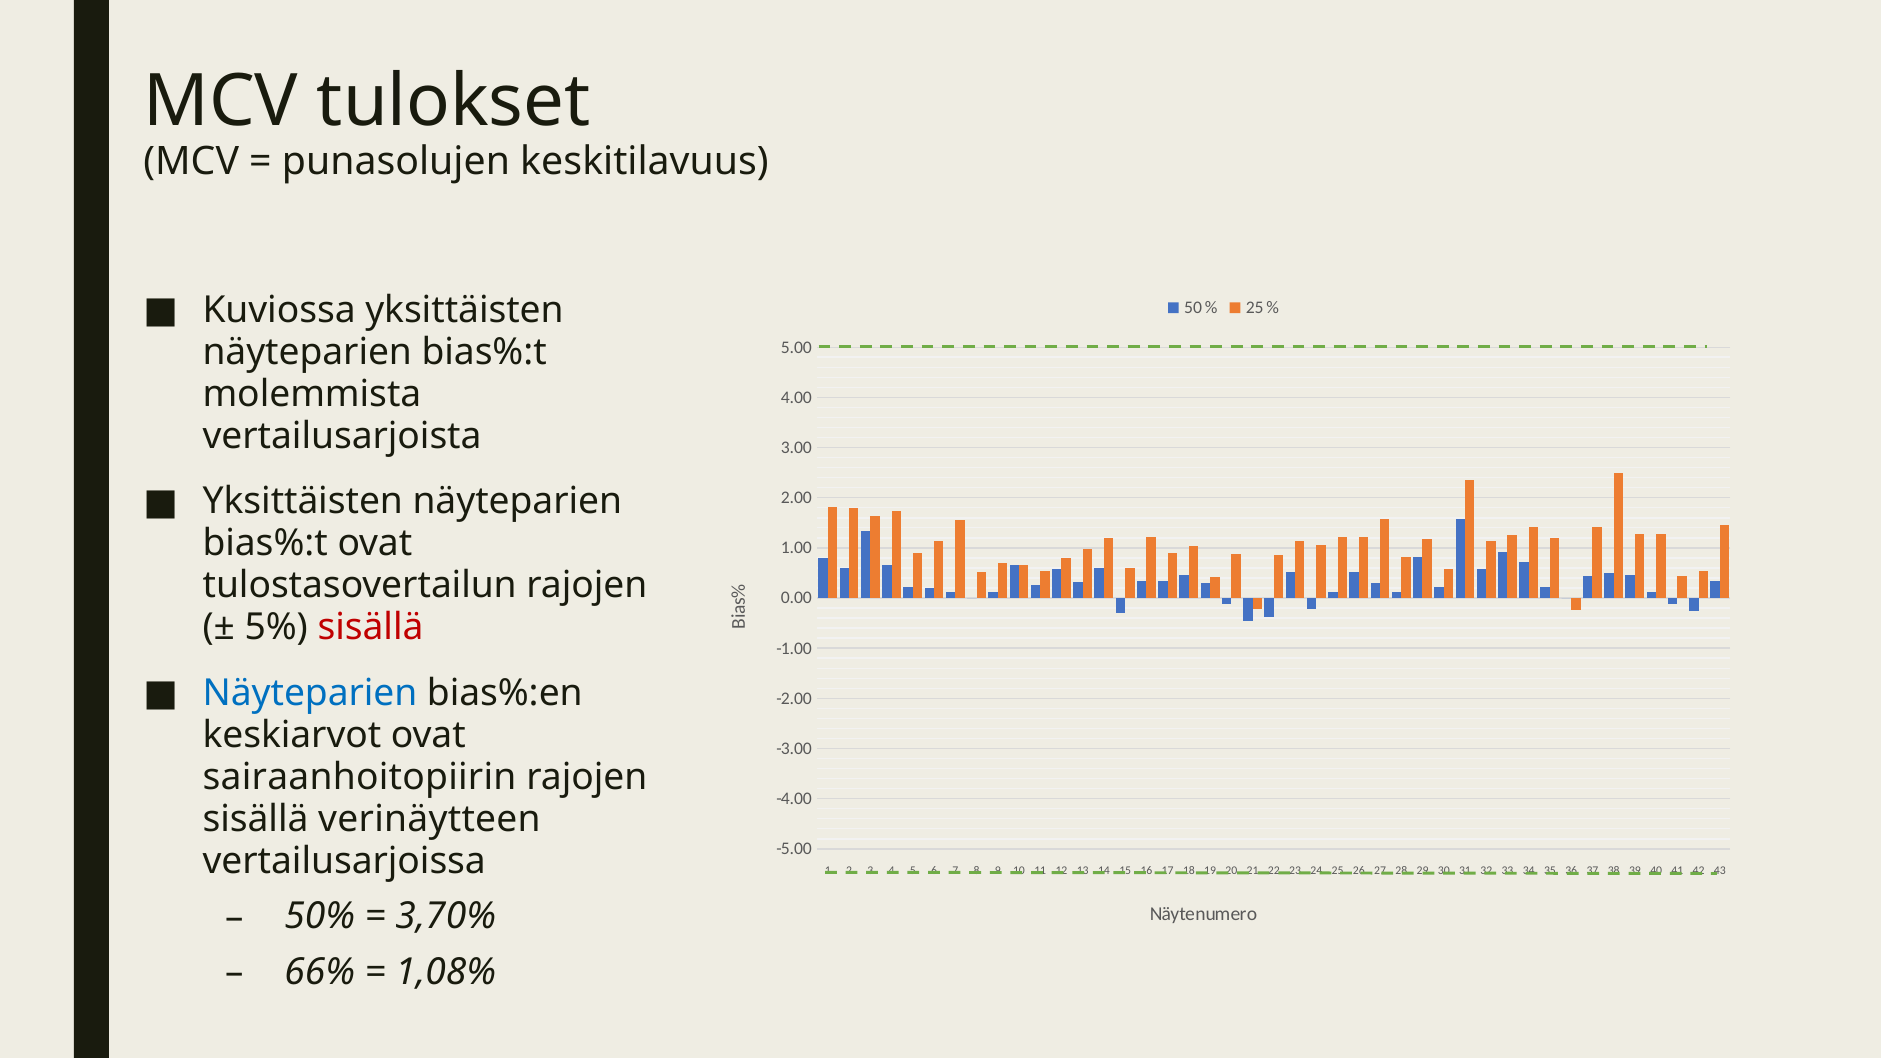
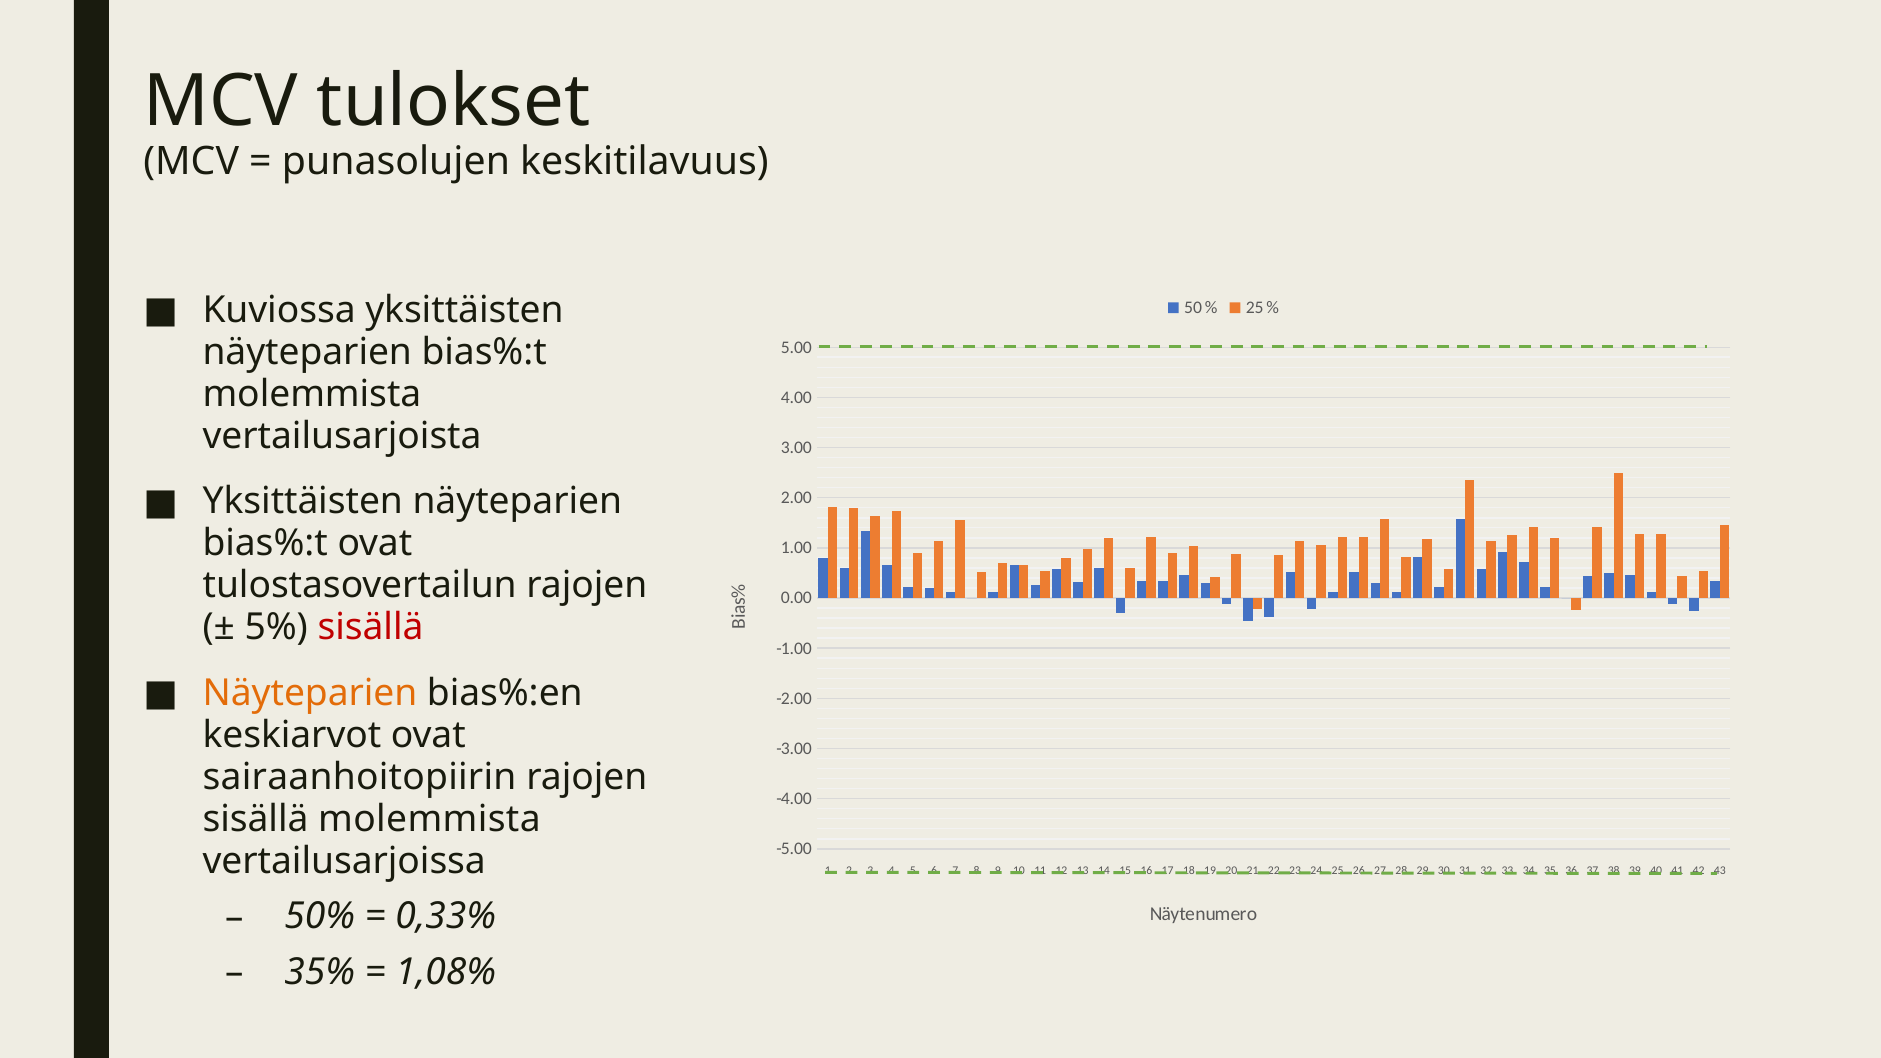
Näyteparien at (310, 693) colour: blue -> orange
sisällä verinäytteen: verinäytteen -> molemmista
3,70%: 3,70% -> 0,33%
66%: 66% -> 35%
